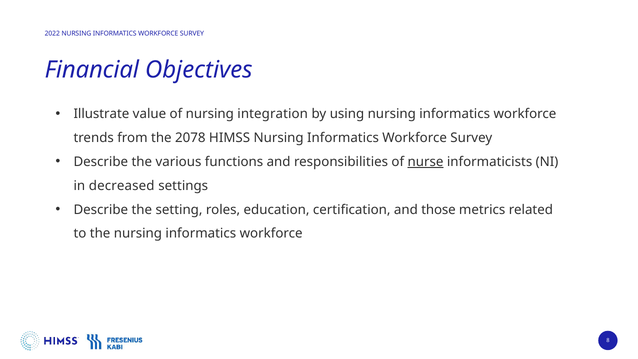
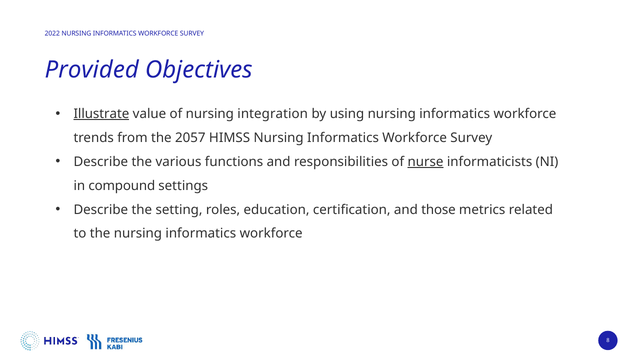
Financial: Financial -> Provided
Illustrate underline: none -> present
2078: 2078 -> 2057
decreased: decreased -> compound
